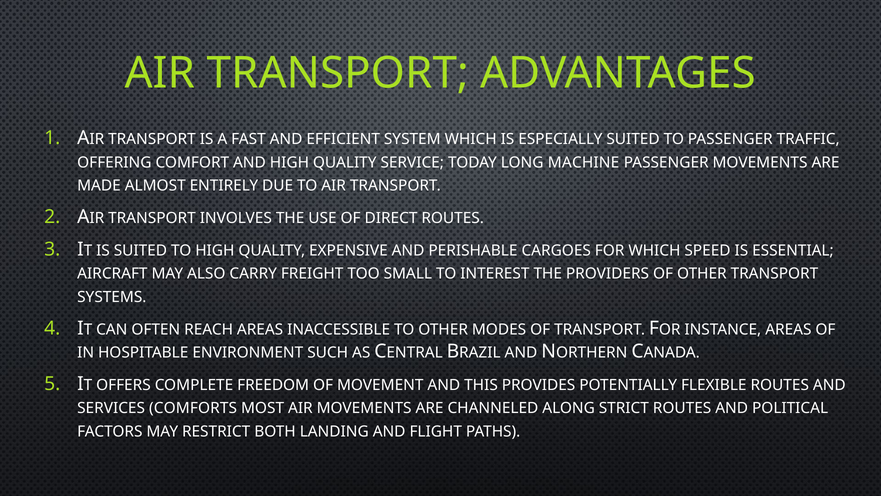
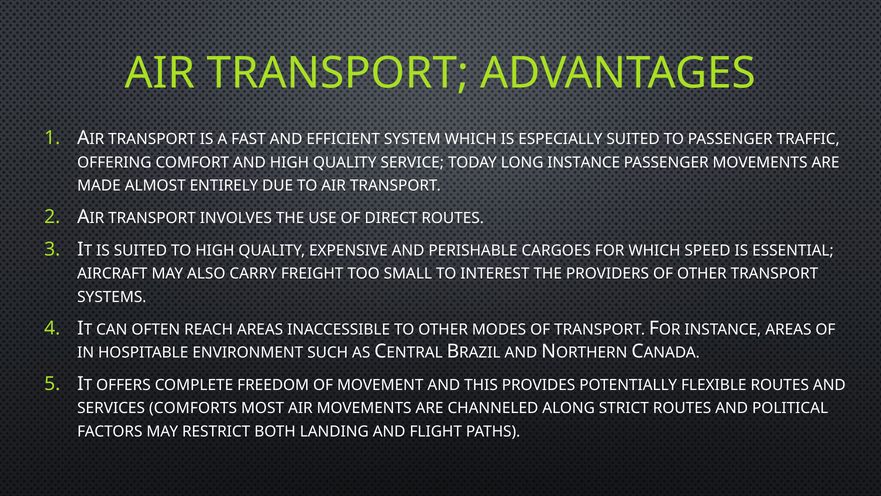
LONG MACHINE: MACHINE -> INSTANCE
